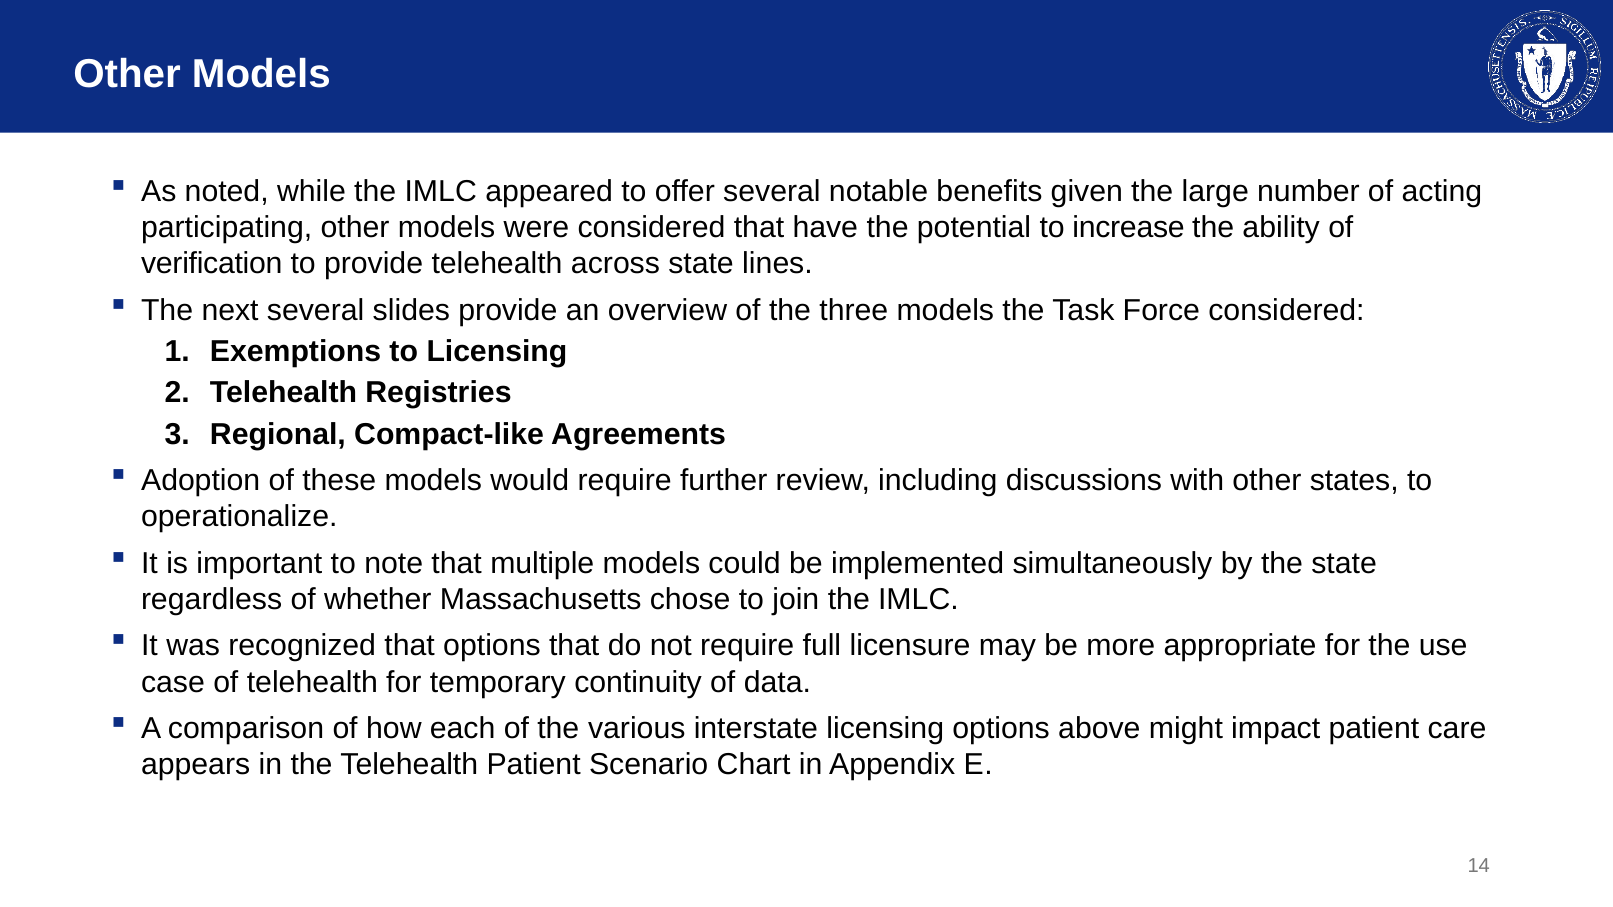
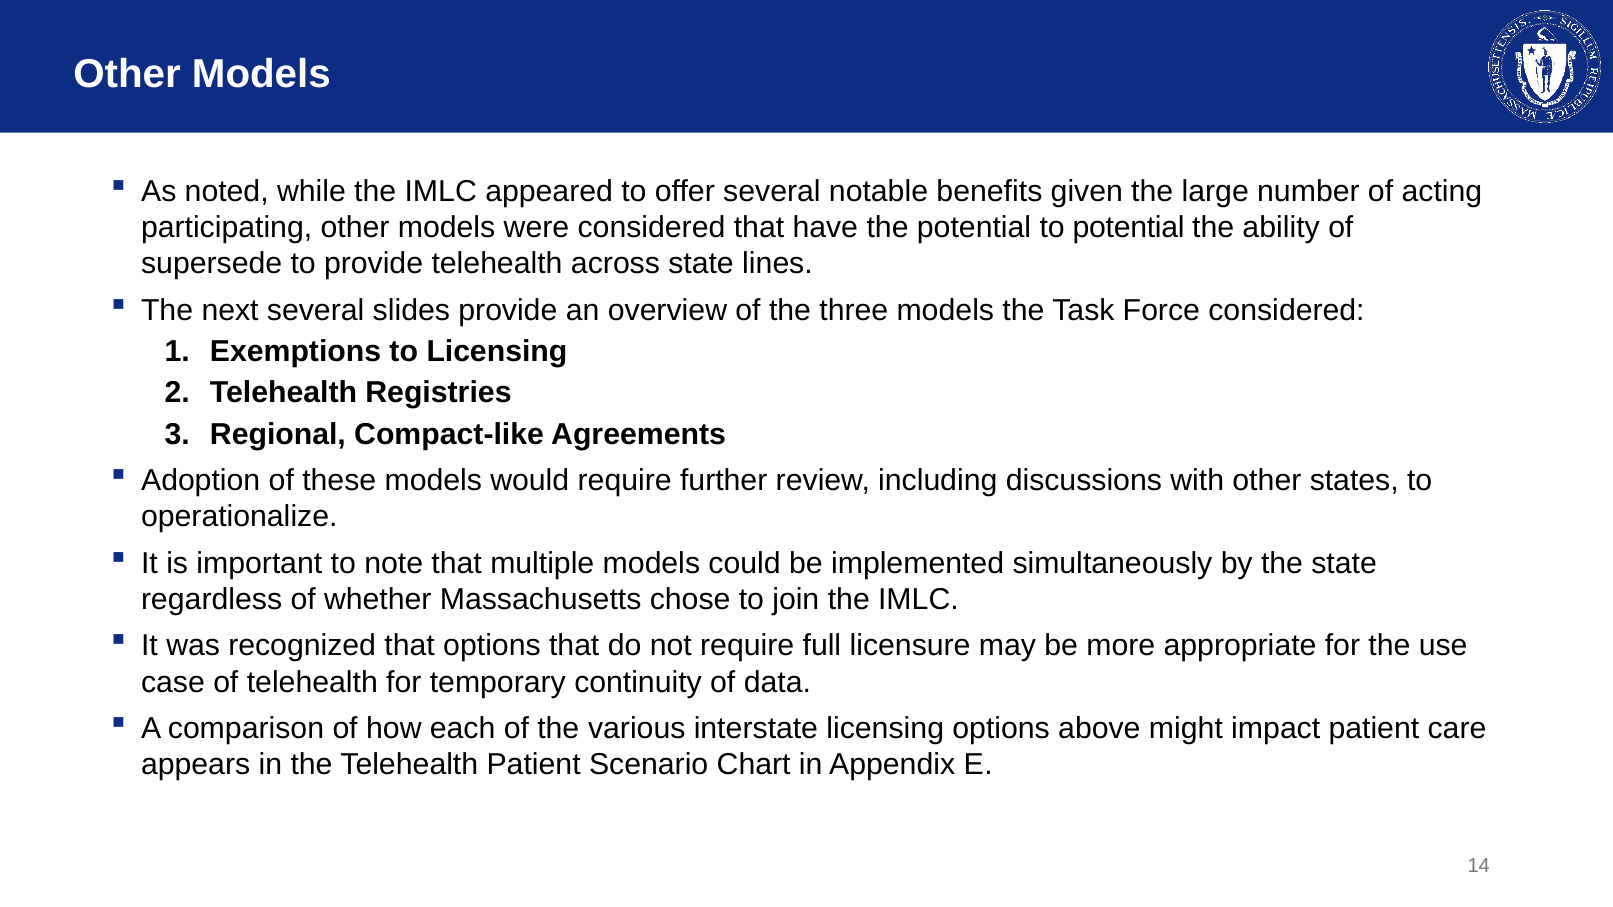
to increase: increase -> potential
verification: verification -> supersede
